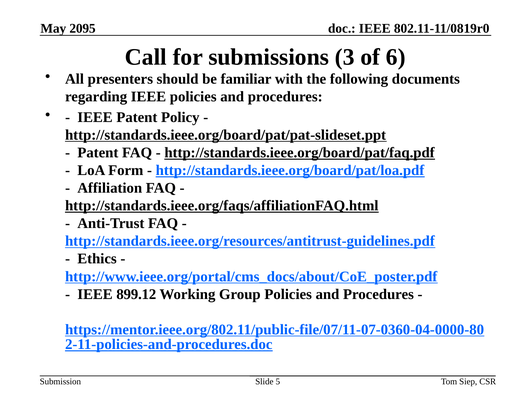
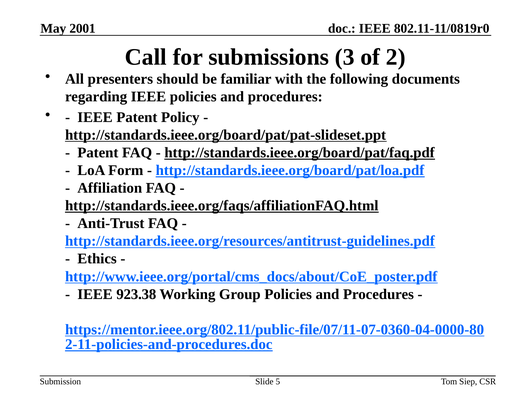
2095: 2095 -> 2001
6: 6 -> 2
899.12: 899.12 -> 923.38
